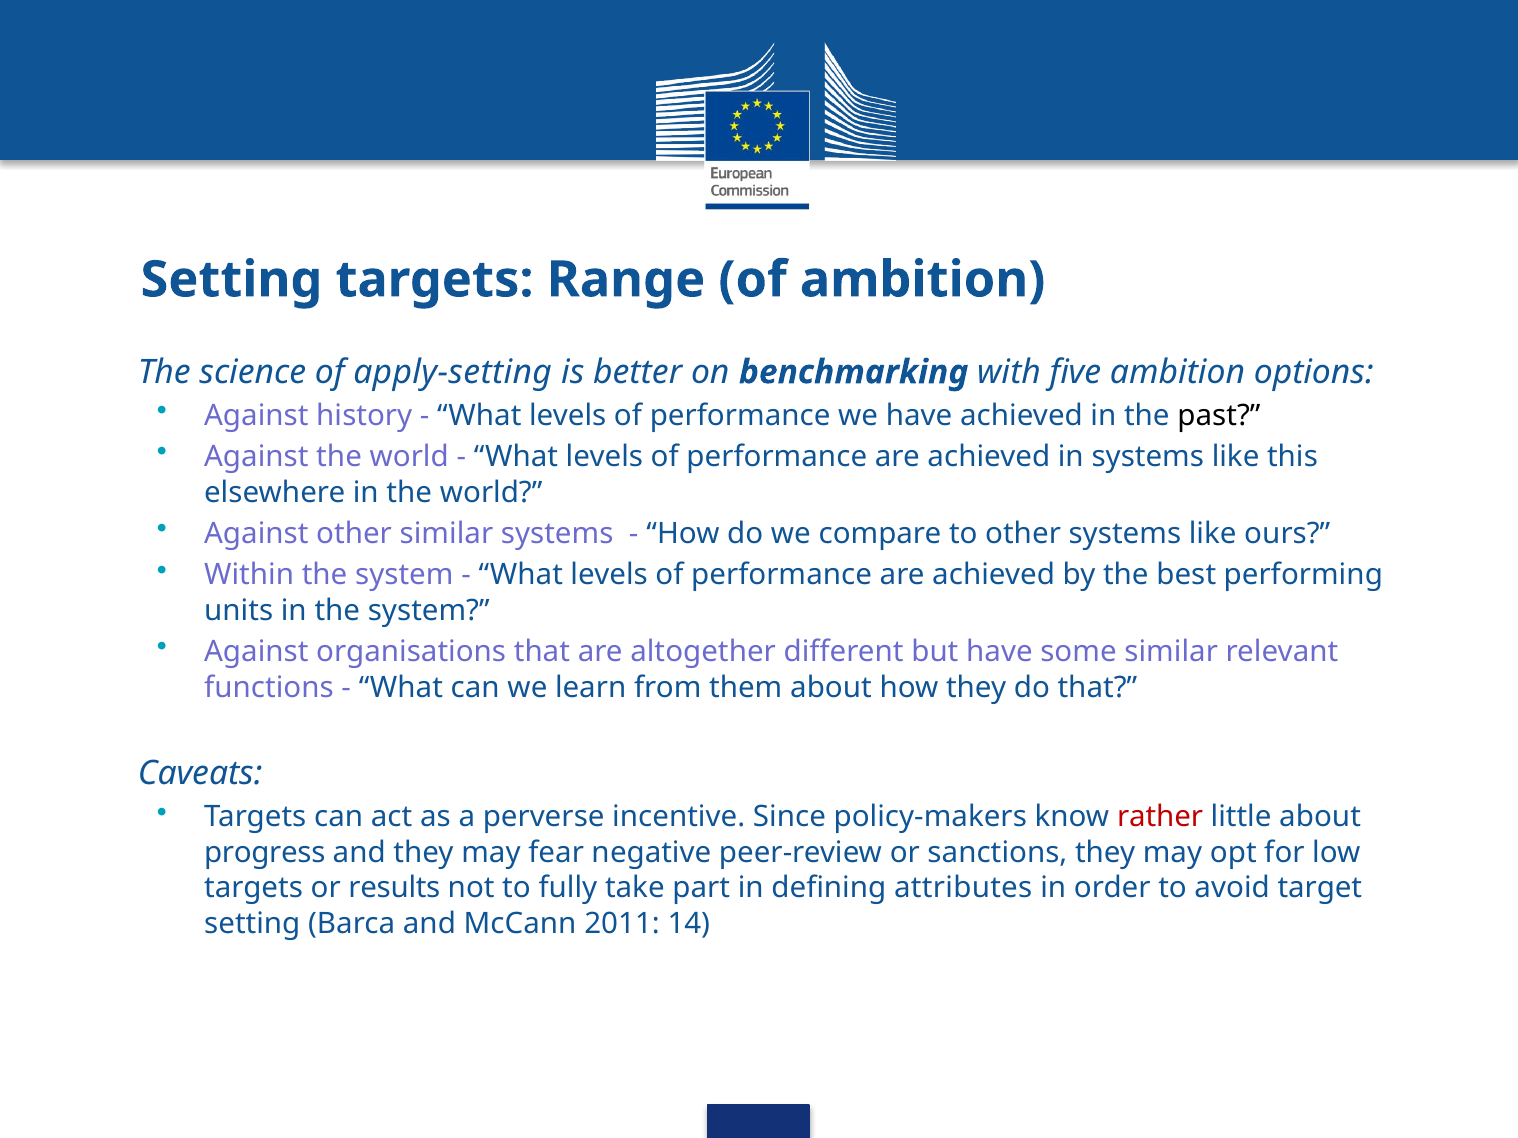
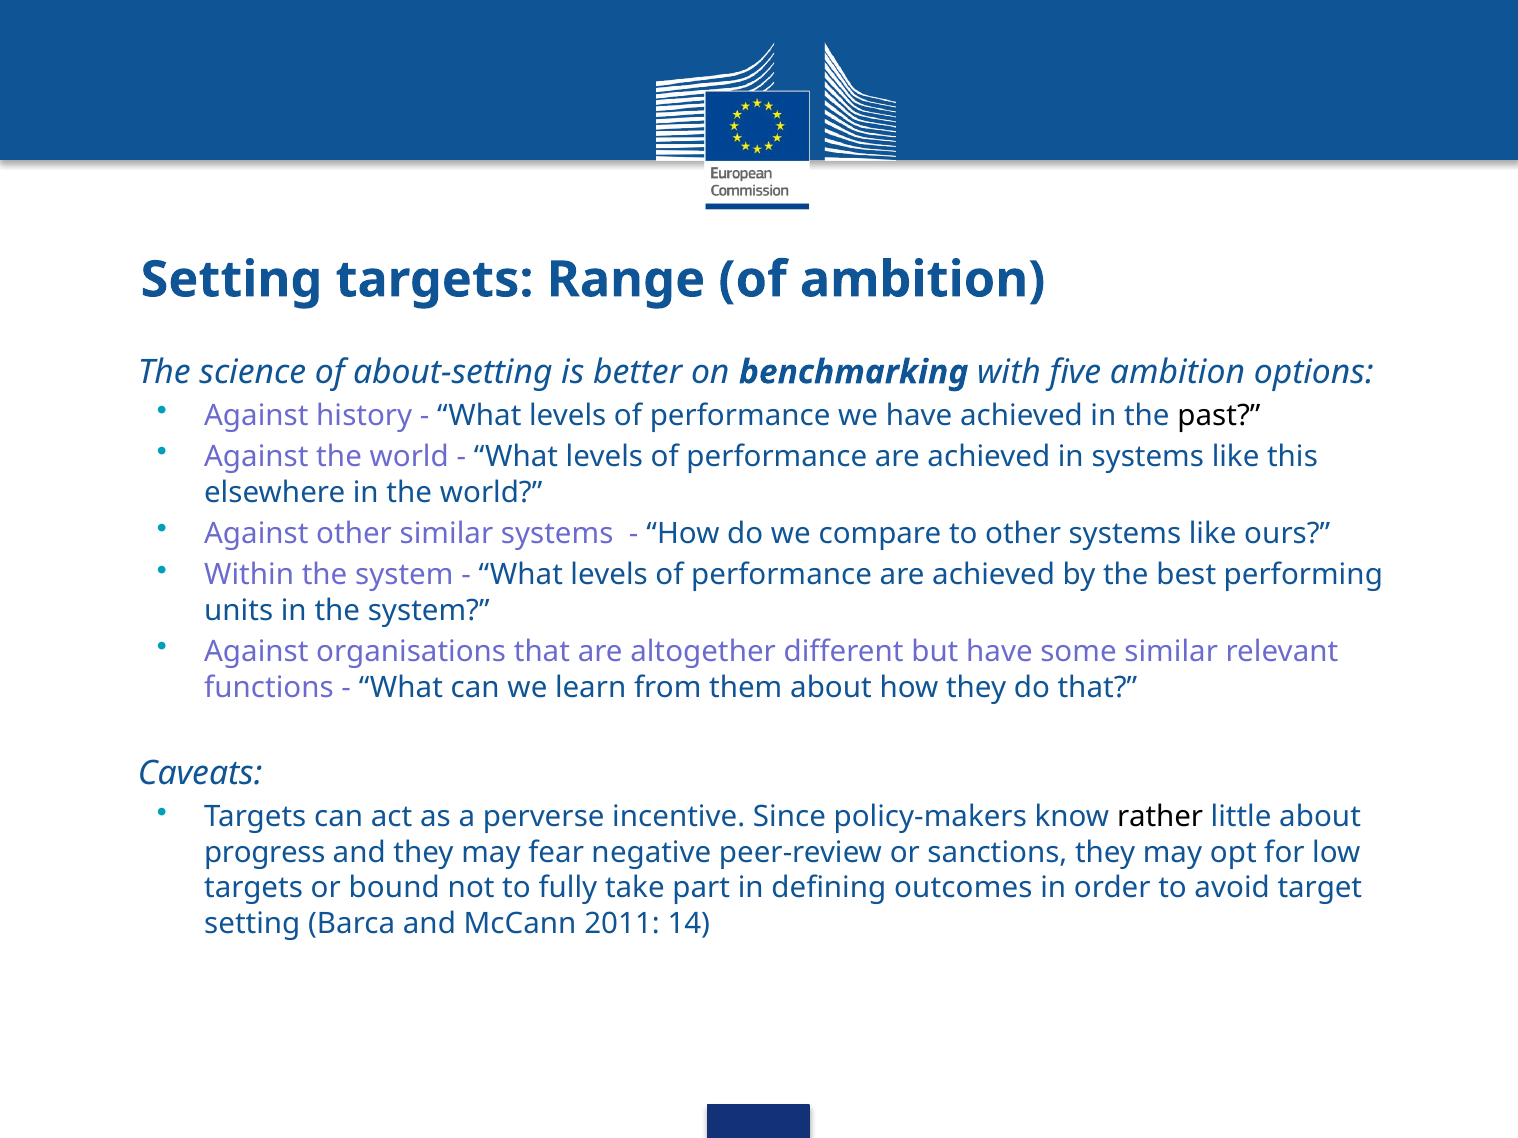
apply-setting: apply-setting -> about-setting
rather colour: red -> black
results: results -> bound
attributes: attributes -> outcomes
